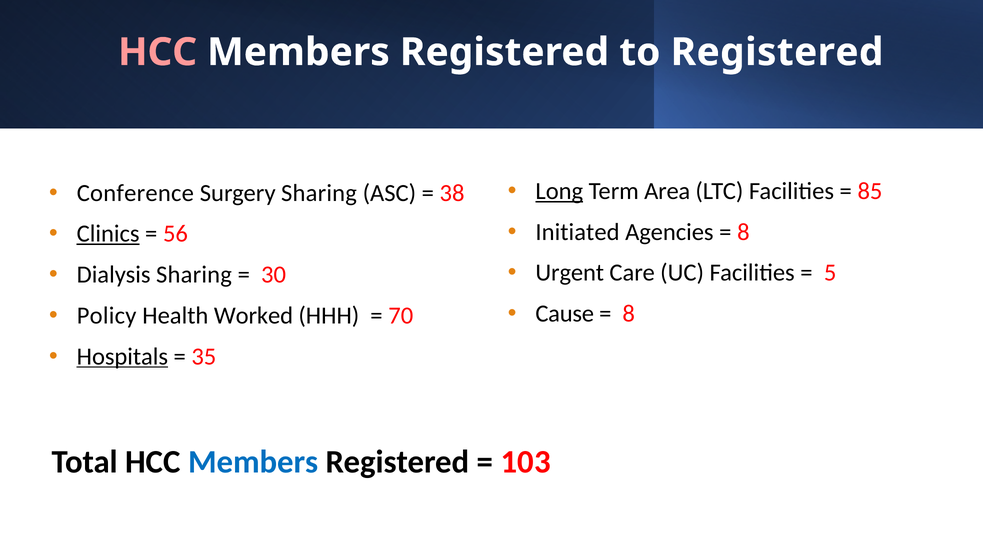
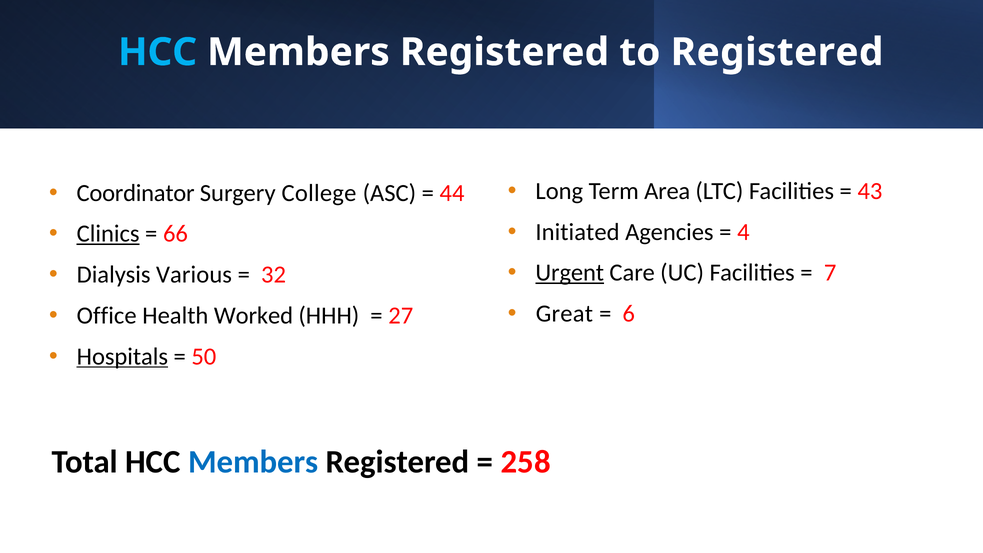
HCC at (158, 52) colour: pink -> light blue
Long underline: present -> none
85: 85 -> 43
Conference: Conference -> Coordinator
Surgery Sharing: Sharing -> College
38: 38 -> 44
8 at (743, 232): 8 -> 4
56: 56 -> 66
Urgent underline: none -> present
5: 5 -> 7
Dialysis Sharing: Sharing -> Various
30: 30 -> 32
Cause: Cause -> Great
8 at (629, 314): 8 -> 6
Policy: Policy -> Office
70: 70 -> 27
35: 35 -> 50
103: 103 -> 258
